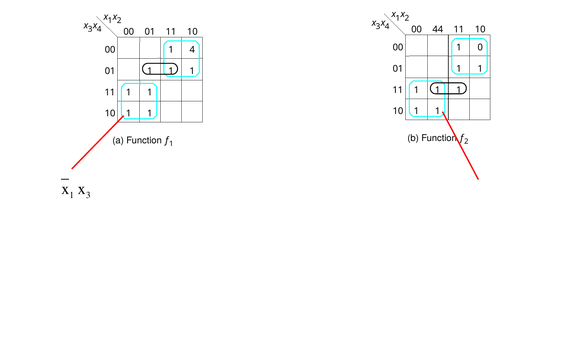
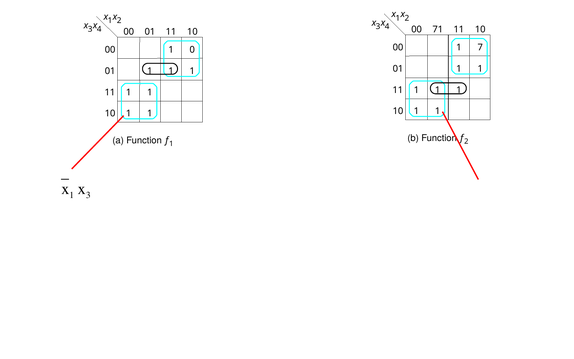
44: 44 -> 71
0: 0 -> 7
1 4: 4 -> 0
